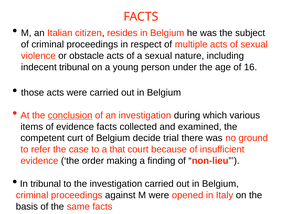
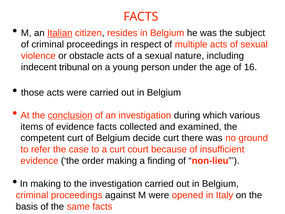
Italian underline: none -> present
decide trial: trial -> curt
a that: that -> curt
In tribunal: tribunal -> making
